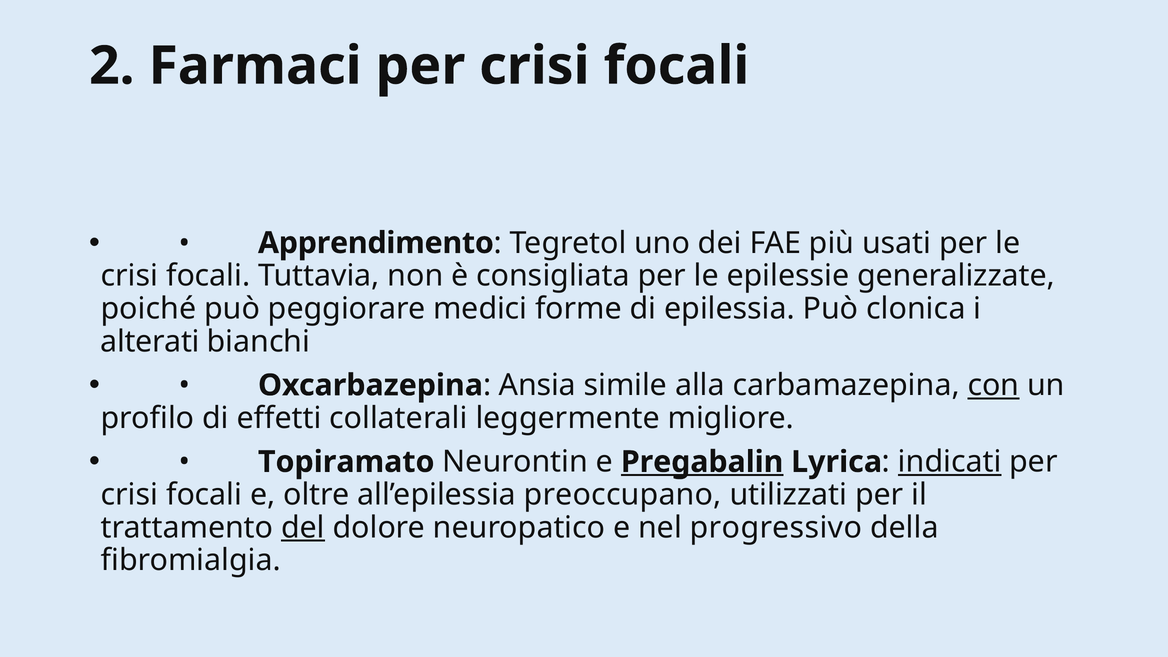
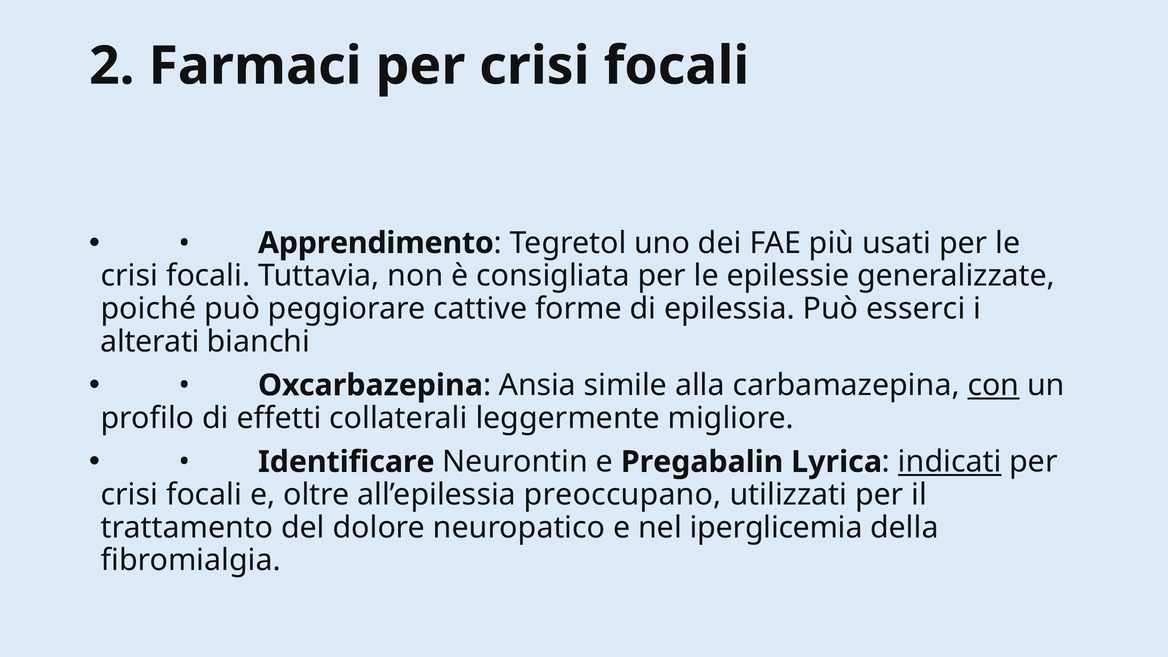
medici: medici -> cattive
clonica: clonica -> esserci
Topiramato: Topiramato -> Identificare
Pregabalin underline: present -> none
del underline: present -> none
progressivo: progressivo -> iperglicemia
